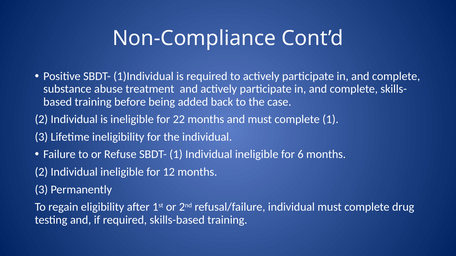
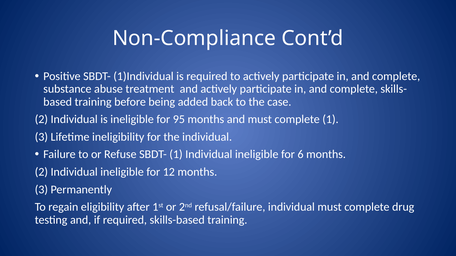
22: 22 -> 95
